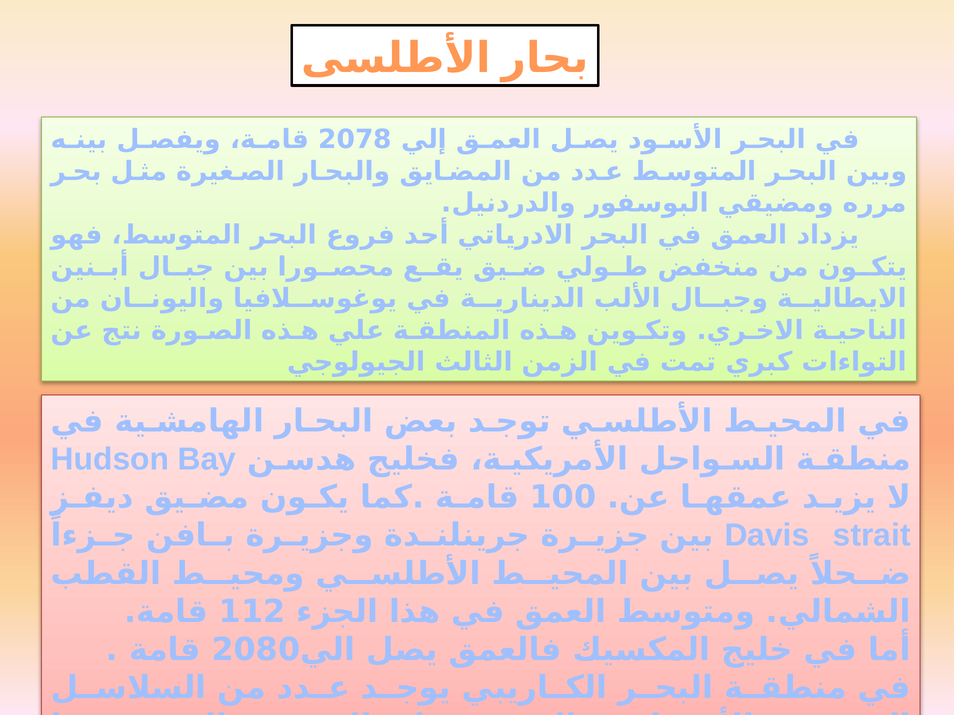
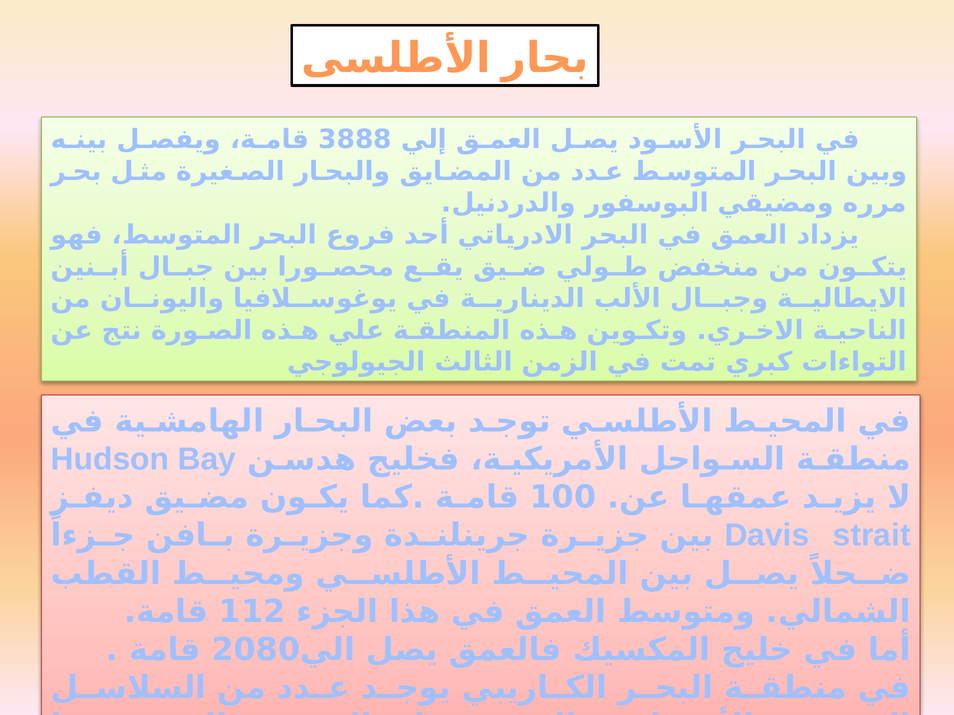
2078: 2078 -> 3888
